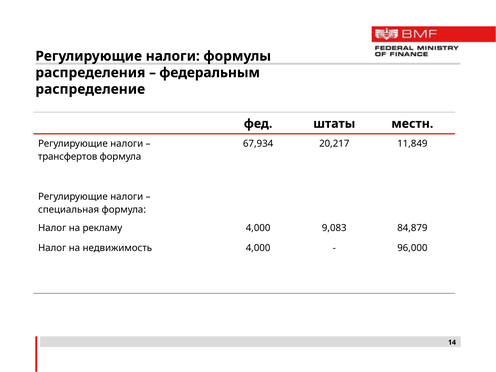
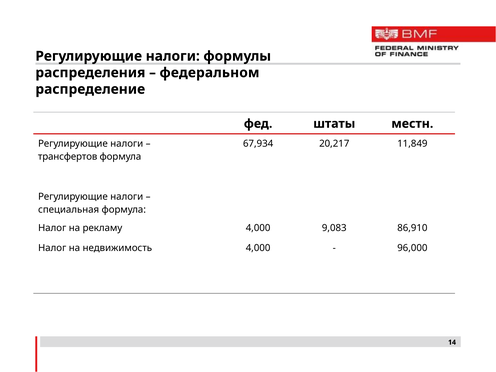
федеральным: федеральным -> федеральном
84,879: 84,879 -> 86,910
